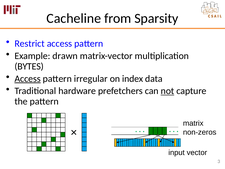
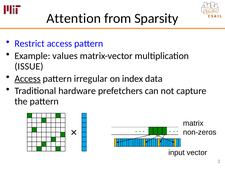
Cacheline: Cacheline -> Attention
drawn: drawn -> values
BYTES: BYTES -> ISSUE
not underline: present -> none
